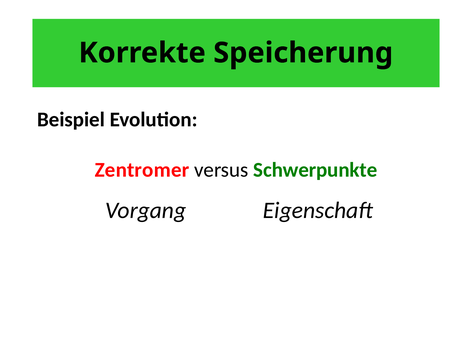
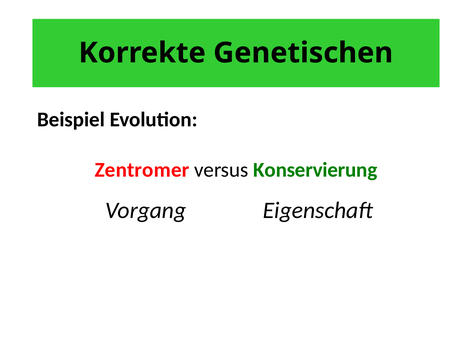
Speicherung: Speicherung -> Genetischen
Schwerpunkte: Schwerpunkte -> Konservierung
